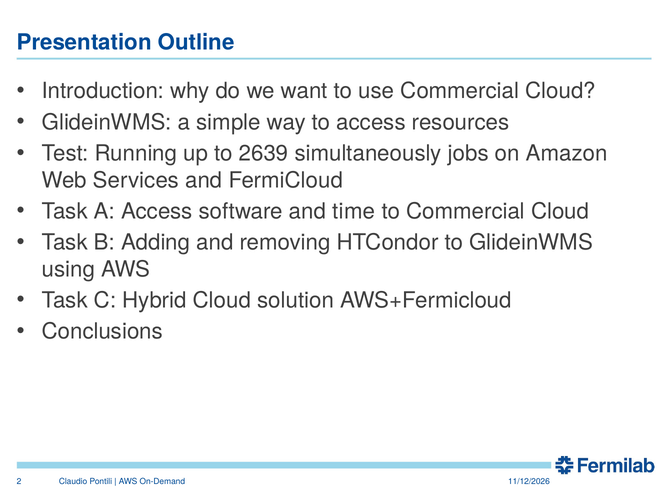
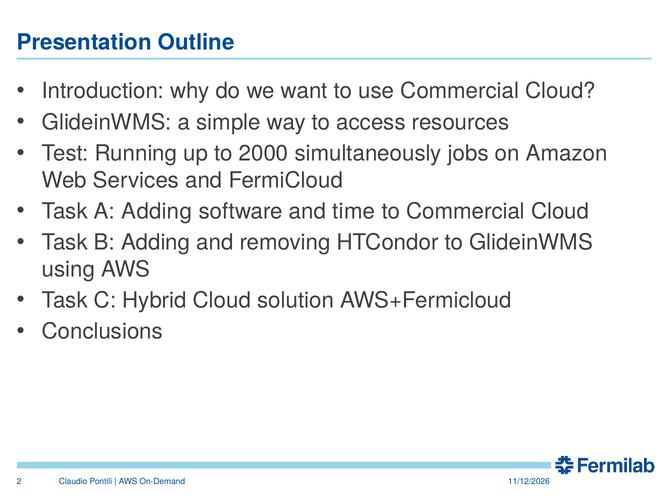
2639: 2639 -> 2000
A Access: Access -> Adding
